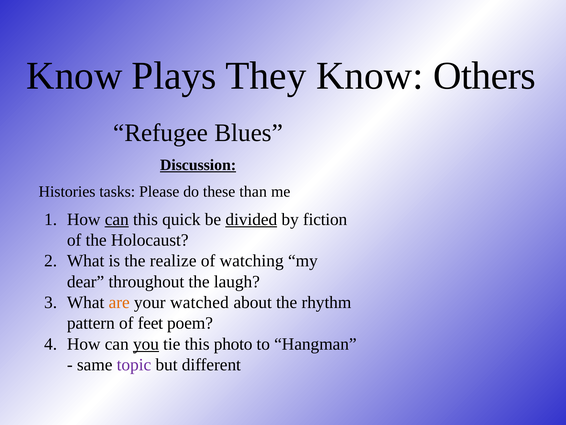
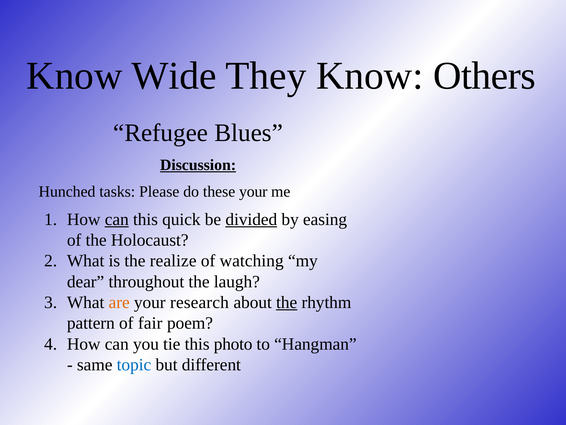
Plays: Plays -> Wide
Histories: Histories -> Hunched
these than: than -> your
fiction: fiction -> easing
watched: watched -> research
the at (287, 302) underline: none -> present
feet: feet -> fair
you underline: present -> none
topic colour: purple -> blue
